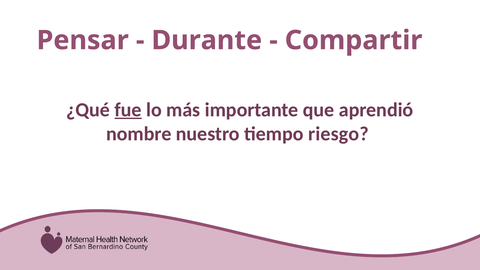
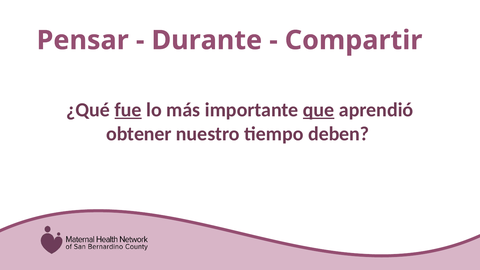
que underline: none -> present
nombre: nombre -> obtener
riesgo: riesgo -> deben
